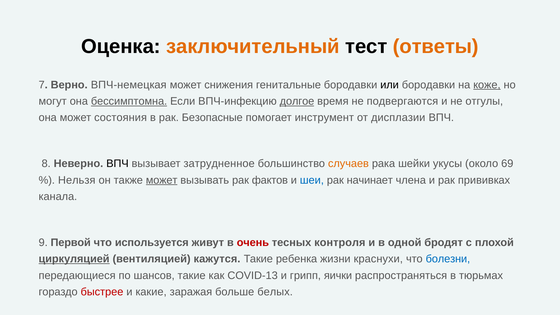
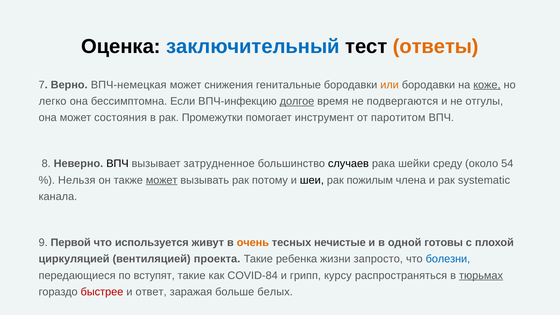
заключительный colour: orange -> blue
или colour: black -> orange
могут: могут -> легко
бессимптомна underline: present -> none
Безопасные: Безопасные -> Промежутки
дисплазии: дисплазии -> паротитом
случаев colour: orange -> black
укусы: укусы -> среду
69: 69 -> 54
фактов: фактов -> потому
шеи colour: blue -> black
начинает: начинает -> пожилым
прививках: прививках -> systematic
очень colour: red -> orange
контроля: контроля -> нечистые
бродят: бродят -> готовы
циркуляцией underline: present -> none
кажутся: кажутся -> проекта
краснухи: краснухи -> запросто
шансов: шансов -> вступят
COVID-13: COVID-13 -> COVID-84
яички: яички -> курсу
тюрьмах underline: none -> present
какие: какие -> ответ
